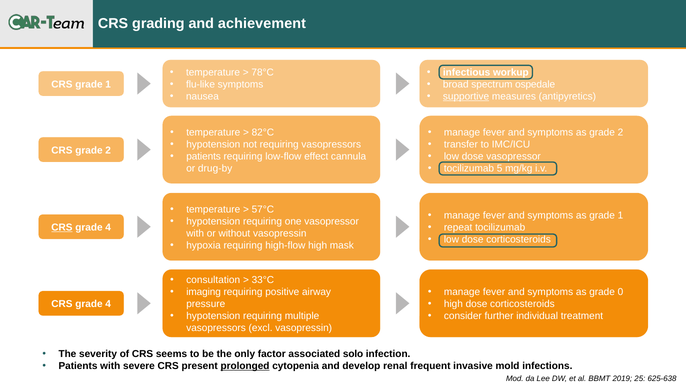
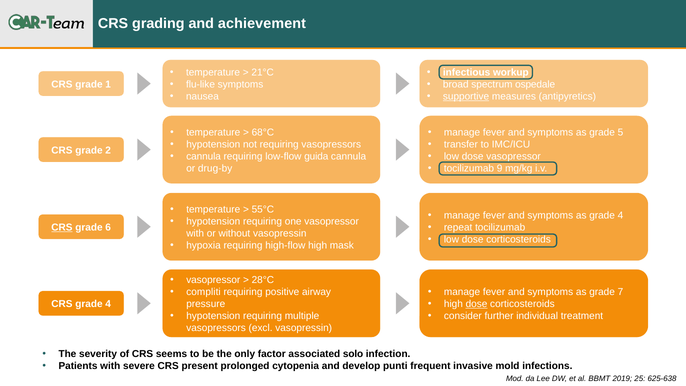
78°C: 78°C -> 21°C
82°C: 82°C -> 68°C
as grade 2: 2 -> 5
patients at (204, 156): patients -> cannula
effect: effect -> guida
5: 5 -> 9
57°C: 57°C -> 55°C
as grade 1: 1 -> 4
4 at (108, 227): 4 -> 6
consultation at (213, 280): consultation -> vasopressor
33°C: 33°C -> 28°C
imaging: imaging -> compliti
0: 0 -> 7
dose at (476, 304) underline: none -> present
prolonged underline: present -> none
renal: renal -> punti
